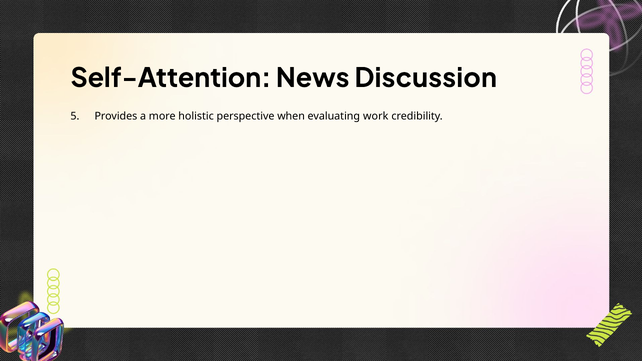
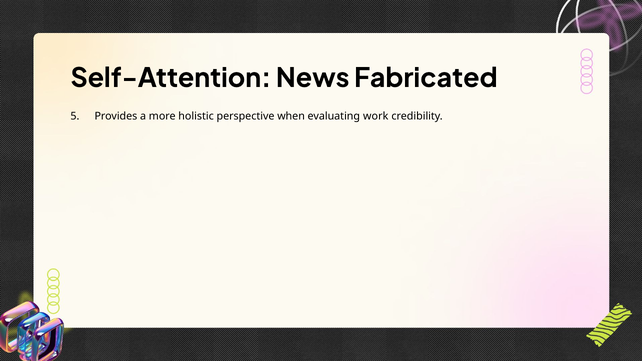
Discussion: Discussion -> Fabricated
